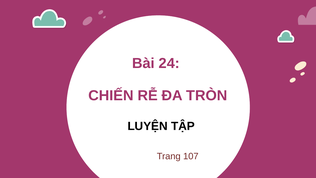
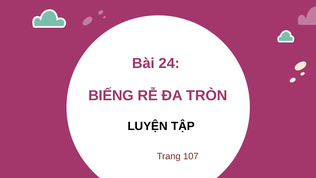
CHIẾN: CHIẾN -> BIẾNG
